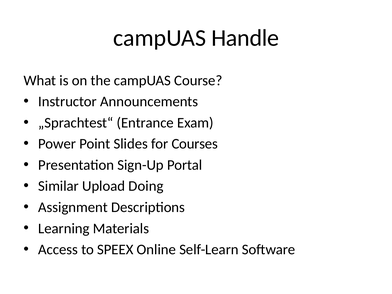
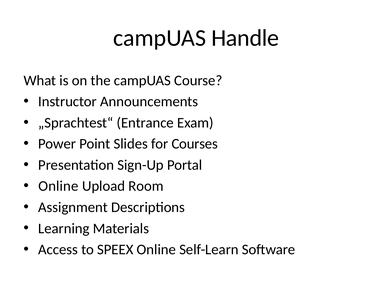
Similar at (58, 186): Similar -> Online
Doing: Doing -> Room
